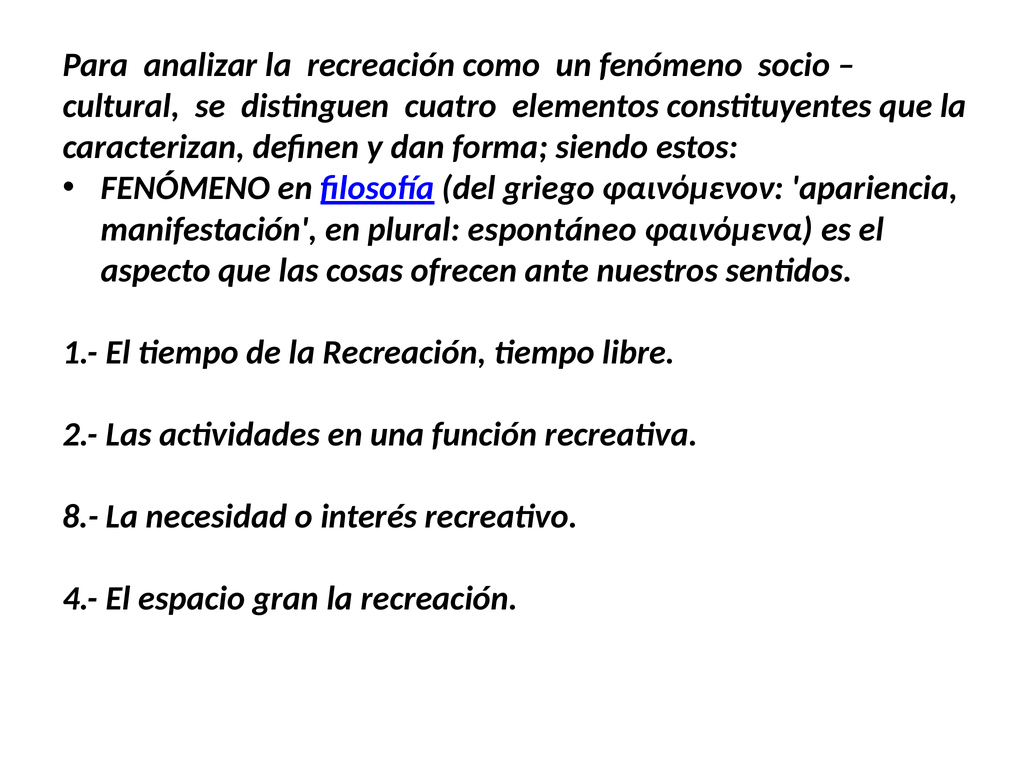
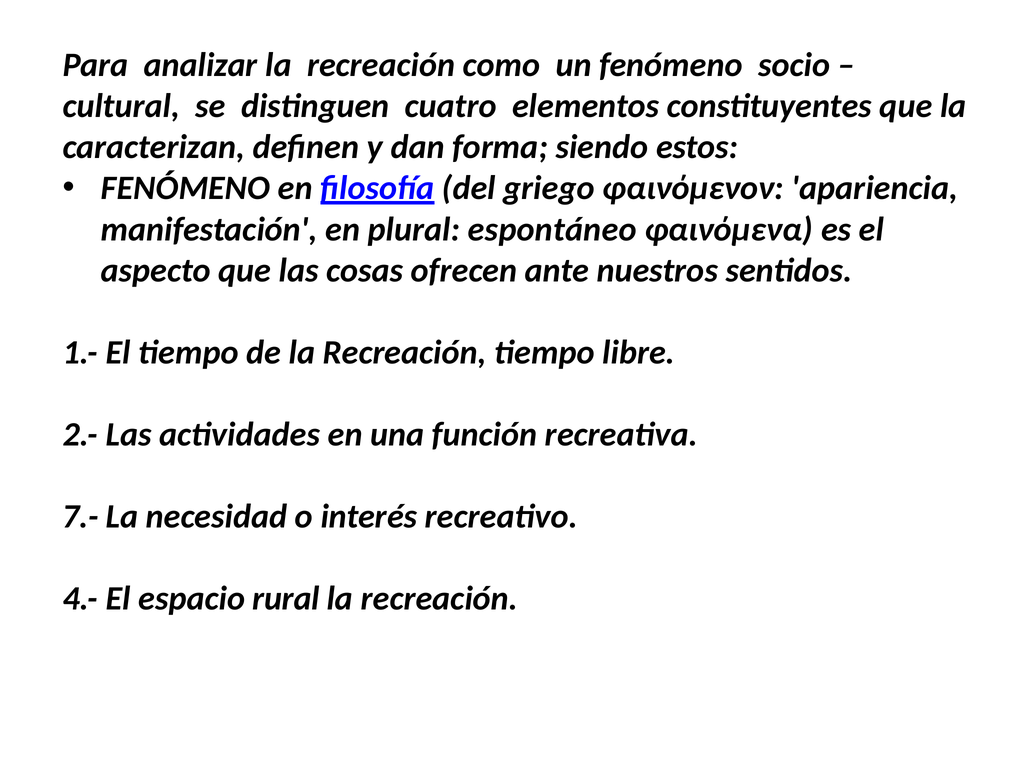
8.-: 8.- -> 7.-
gran: gran -> rural
